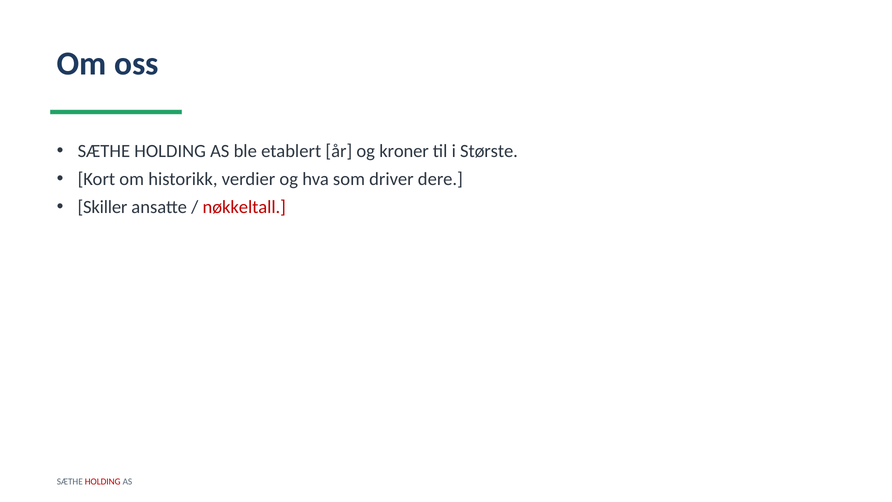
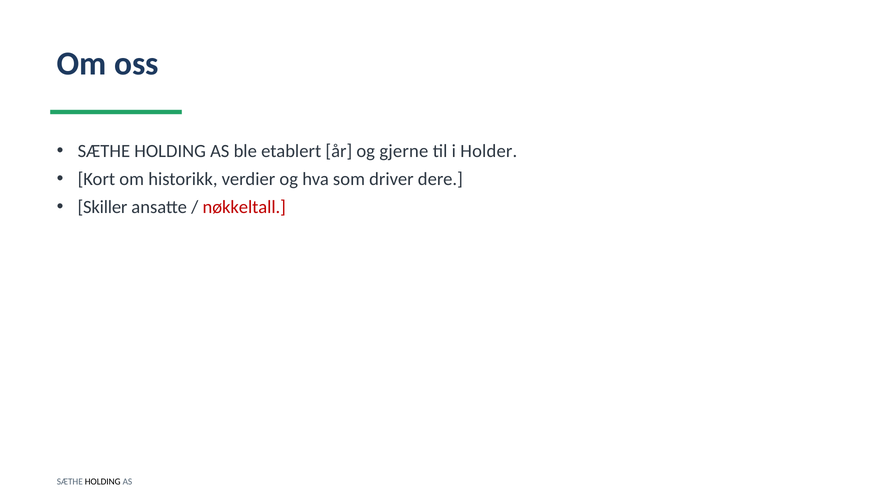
kroner: kroner -> gjerne
Største: Største -> Holder
HOLDING at (103, 481) colour: red -> black
